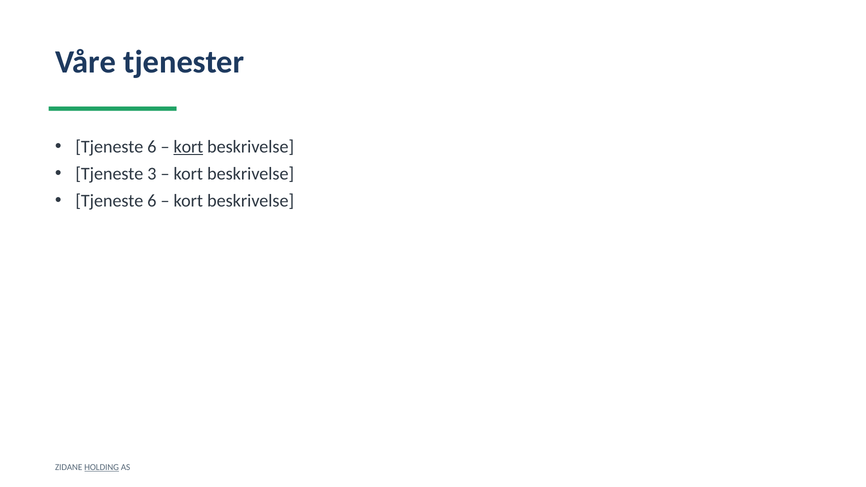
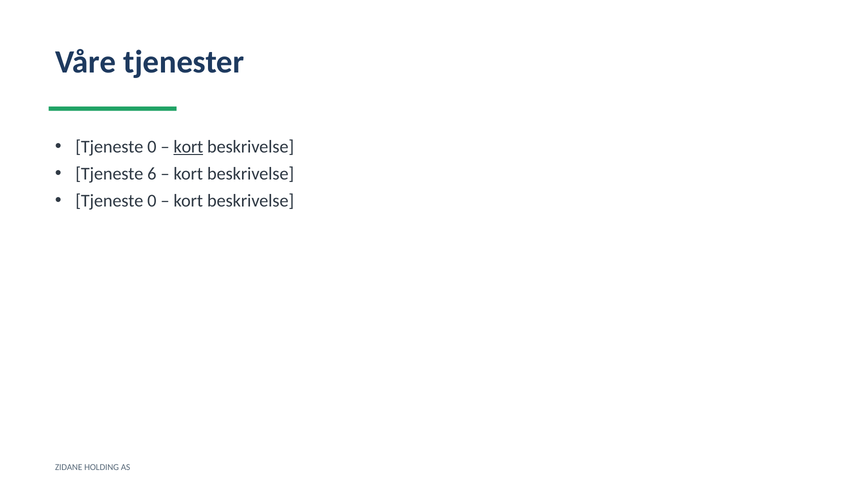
6 at (152, 147): 6 -> 0
3: 3 -> 6
6 at (152, 201): 6 -> 0
HOLDING underline: present -> none
